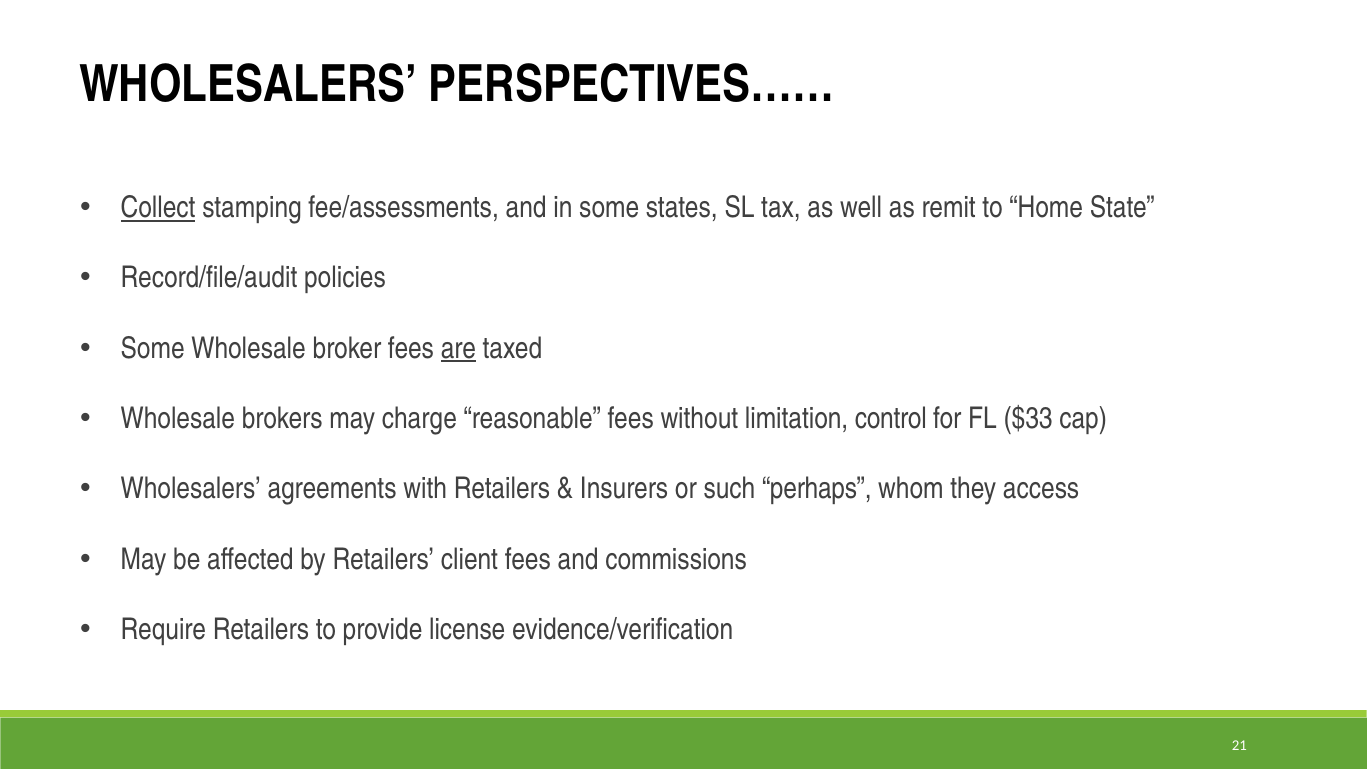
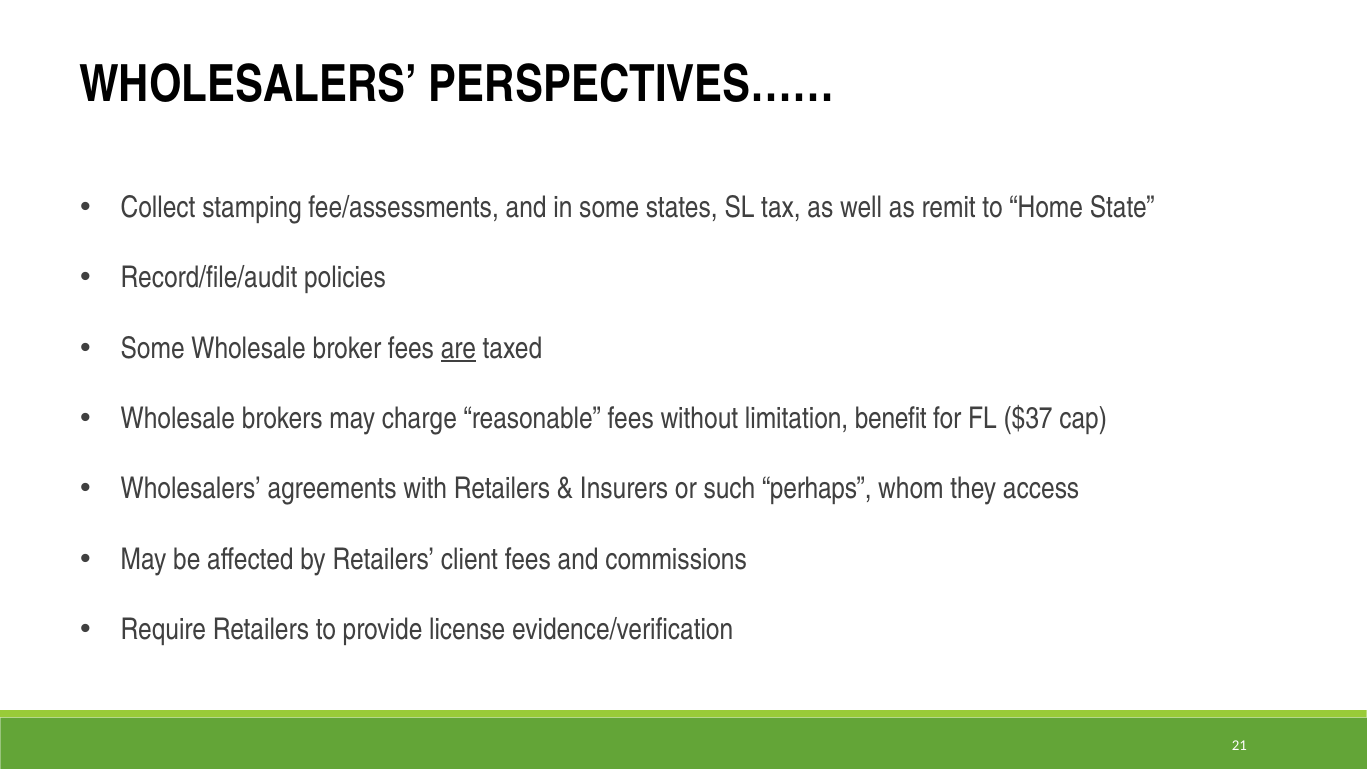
Collect underline: present -> none
control: control -> benefit
$33: $33 -> $37
